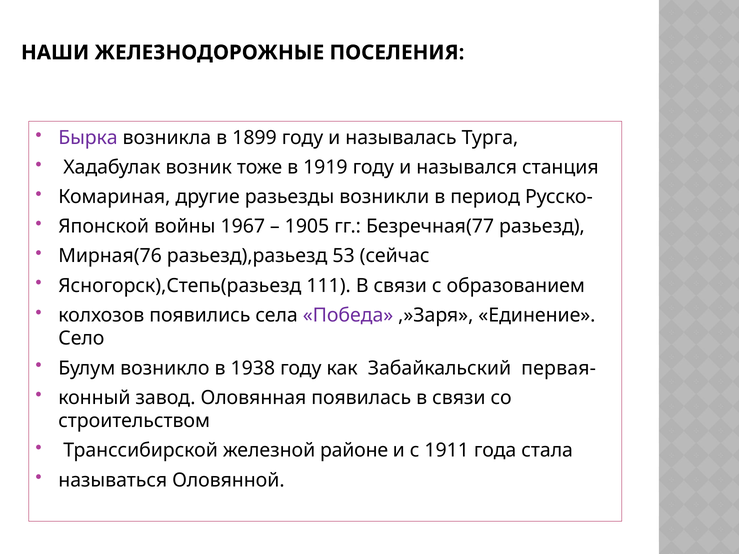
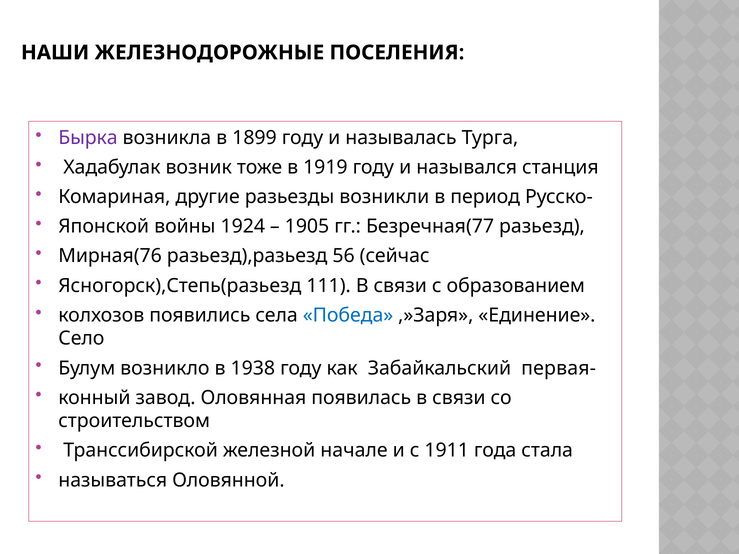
1967: 1967 -> 1924
53: 53 -> 56
Победа colour: purple -> blue
районе: районе -> начале
